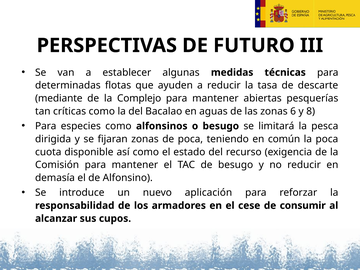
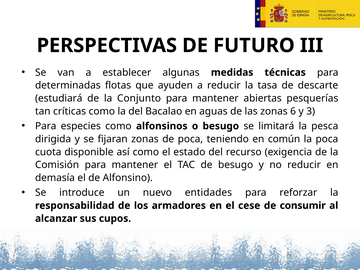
mediante: mediante -> estudiará
Complejo: Complejo -> Conjunto
8: 8 -> 3
aplicación: aplicación -> entidades
